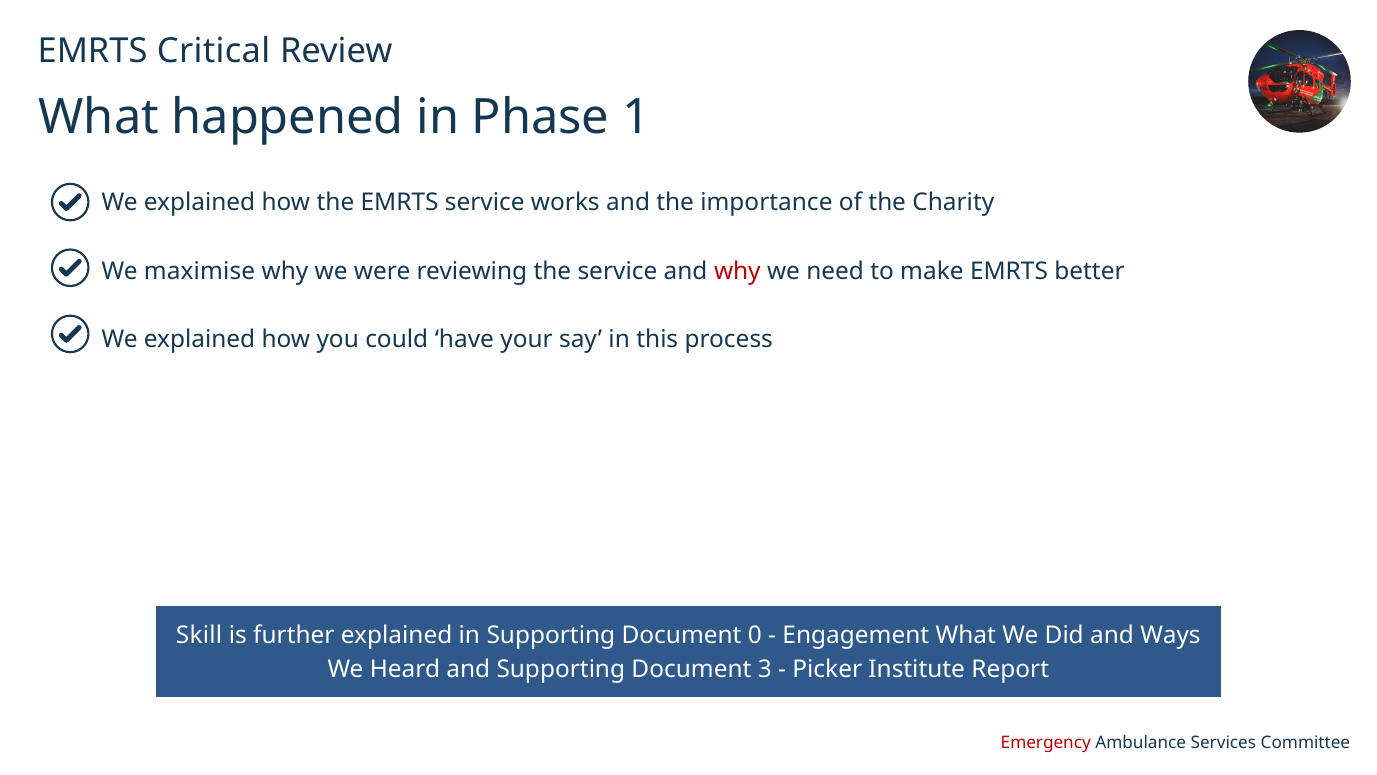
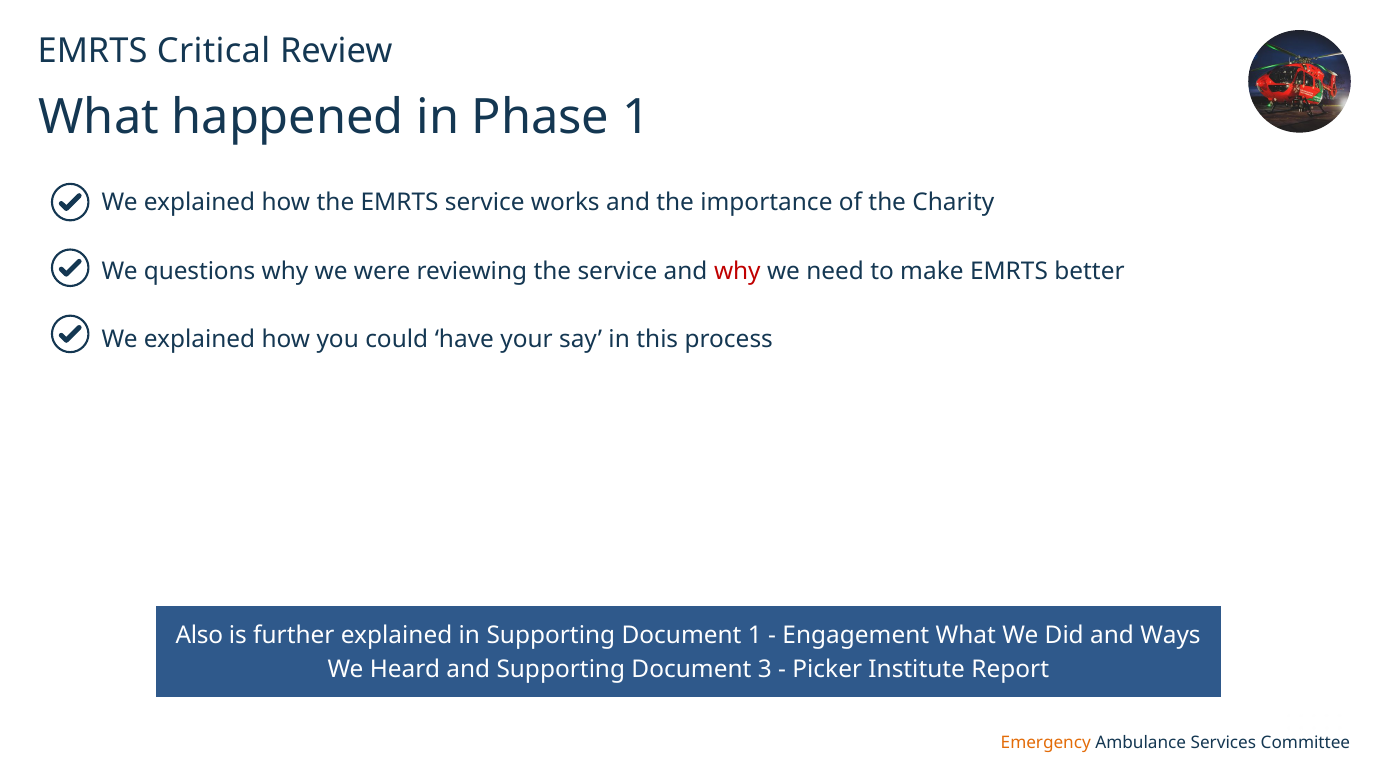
maximise: maximise -> questions
Skill: Skill -> Also
Document 0: 0 -> 1
Emergency colour: red -> orange
